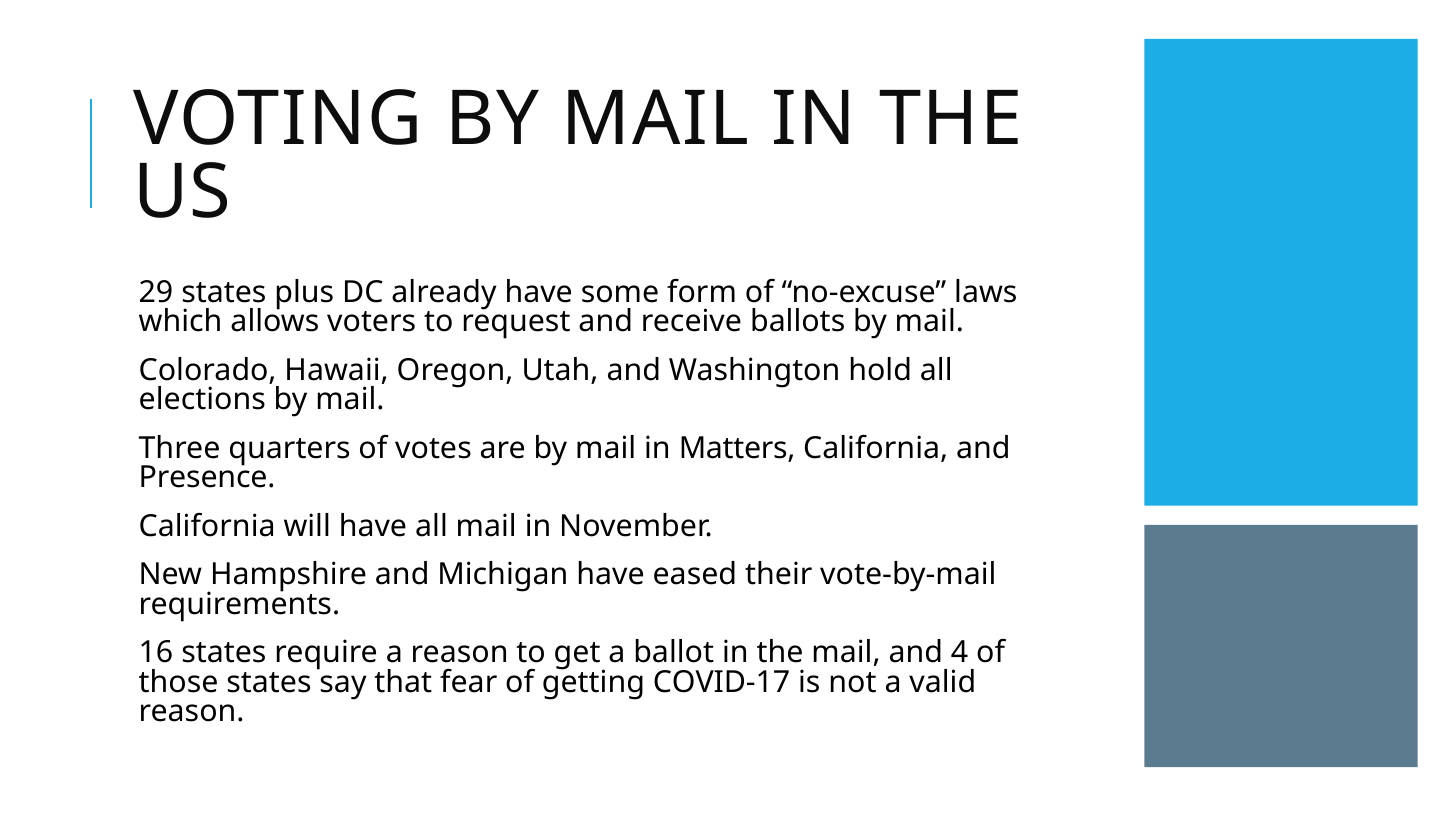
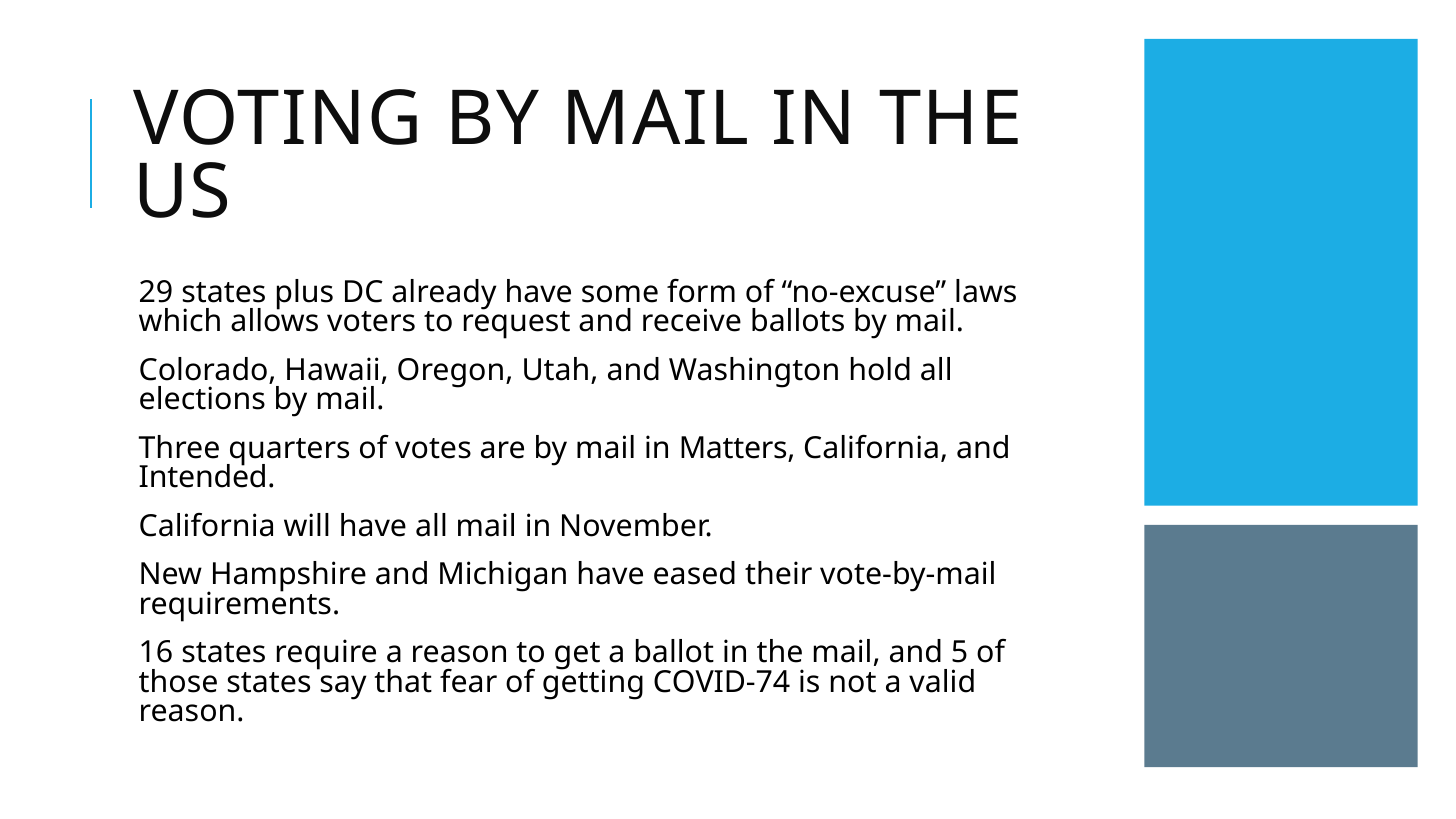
Presence: Presence -> Intended
4: 4 -> 5
COVID-17: COVID-17 -> COVID-74
